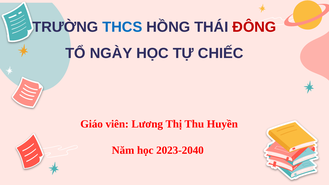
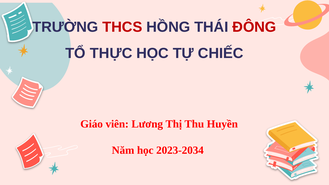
THCS colour: blue -> red
NGÀY: NGÀY -> THỰC
2023-2040: 2023-2040 -> 2023-2034
